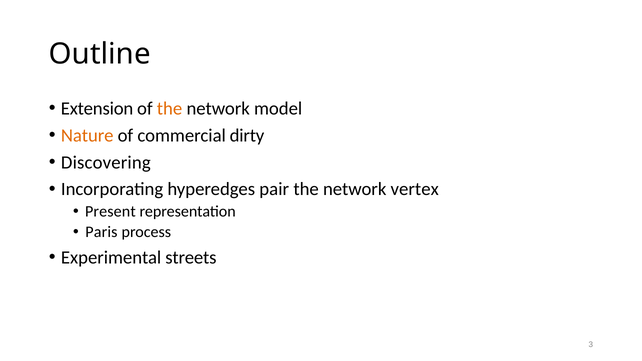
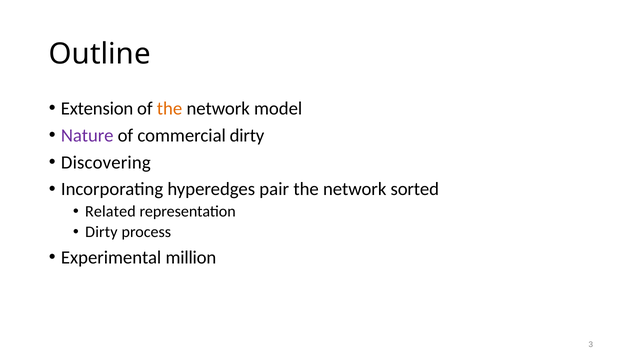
Nature colour: orange -> purple
vertex: vertex -> sorted
Present: Present -> Related
Paris at (101, 232): Paris -> Dirty
streets: streets -> million
